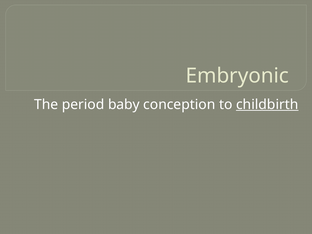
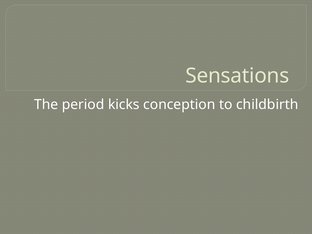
Embryonic: Embryonic -> Sensations
baby: baby -> kicks
childbirth underline: present -> none
